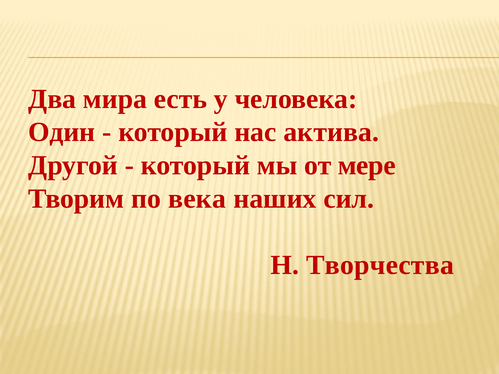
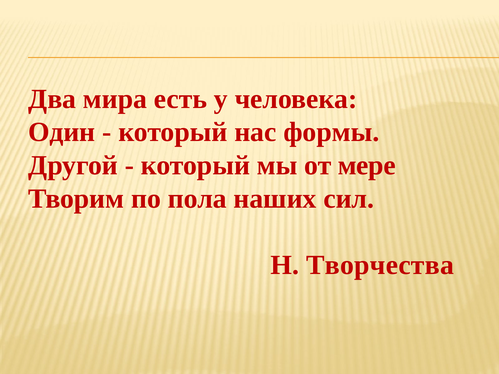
актива: актива -> формы
века: века -> пола
